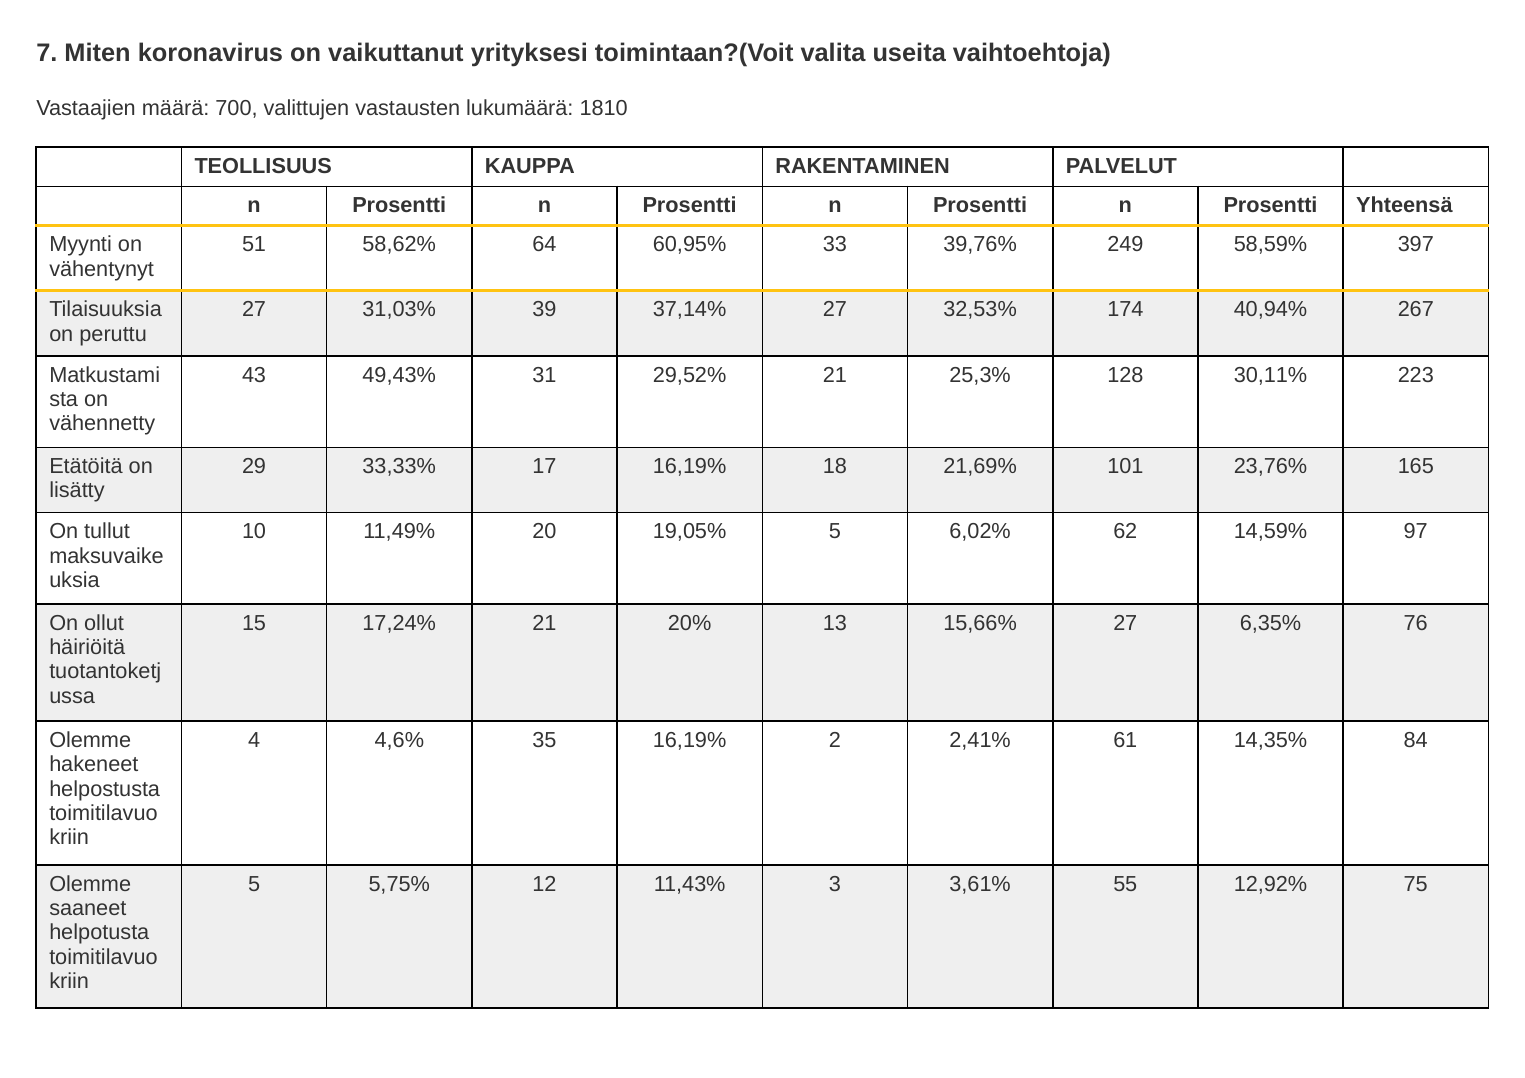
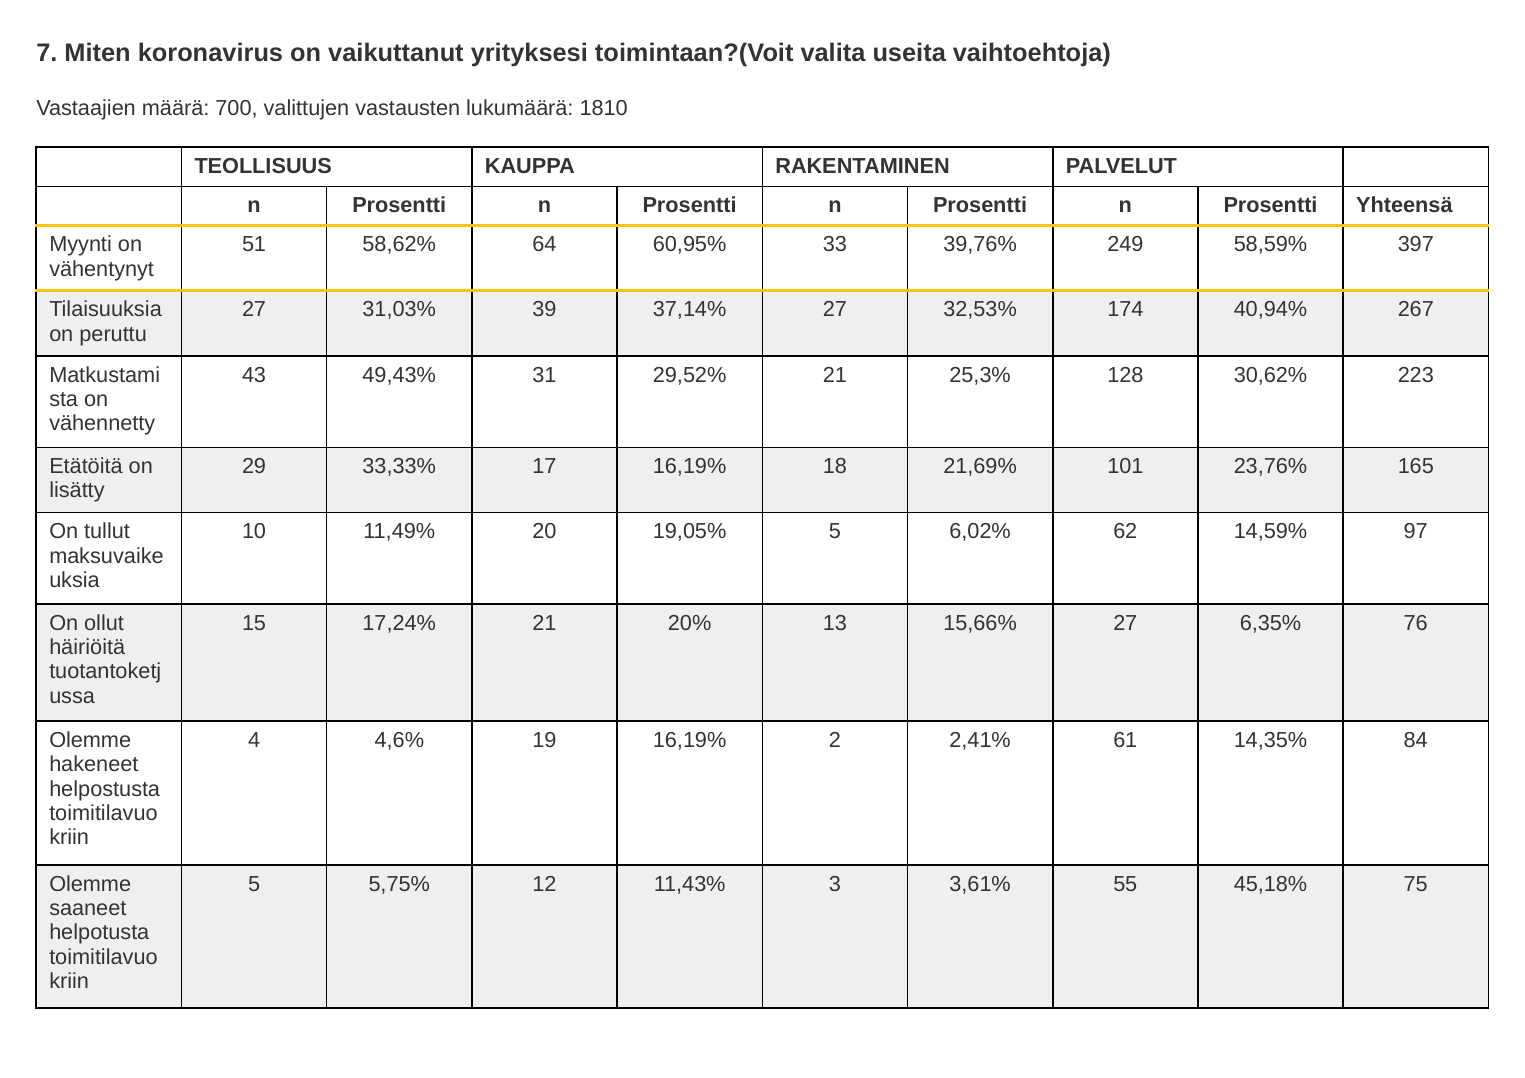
30,11%: 30,11% -> 30,62%
35: 35 -> 19
12,92%: 12,92% -> 45,18%
